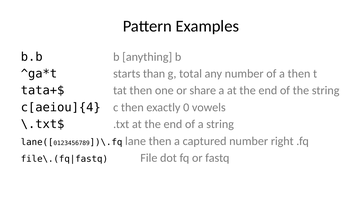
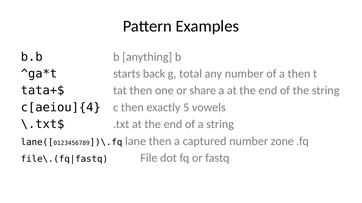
than: than -> back
0: 0 -> 5
right: right -> zone
